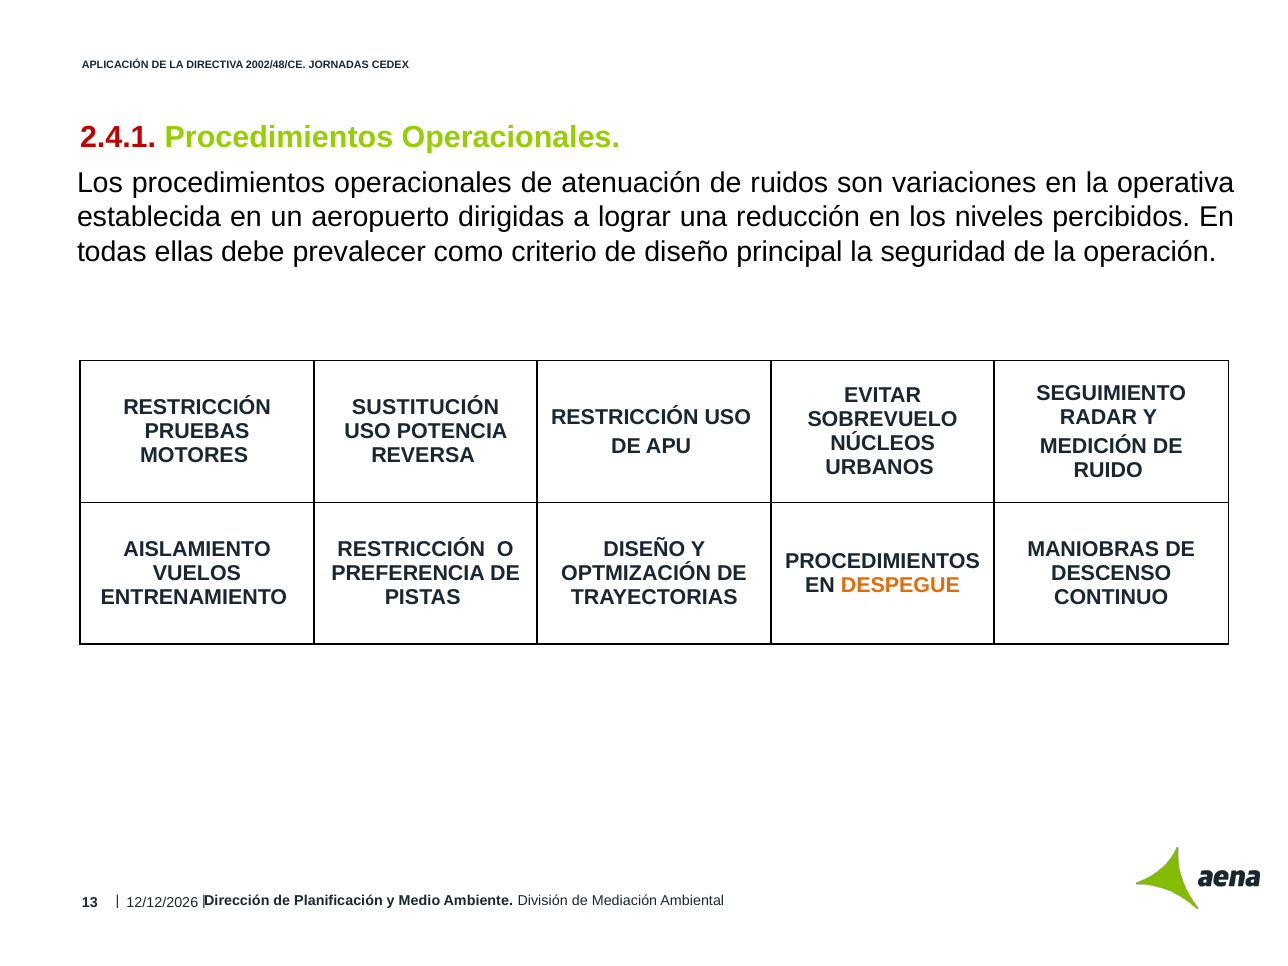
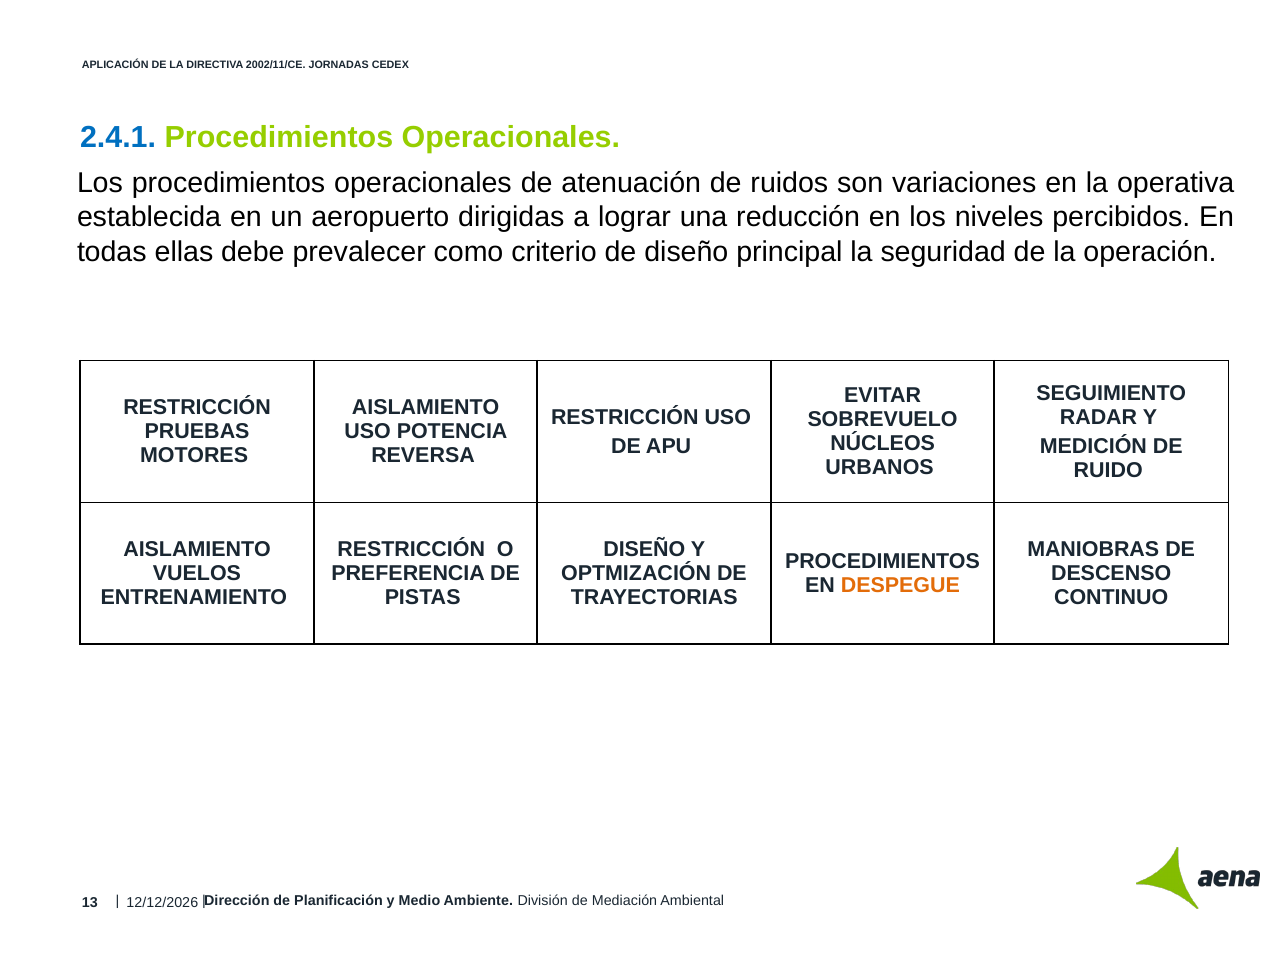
2002/48/CE: 2002/48/CE -> 2002/11/CE
2.4.1 colour: red -> blue
SUSTITUCIÓN at (426, 408): SUSTITUCIÓN -> AISLAMIENTO
